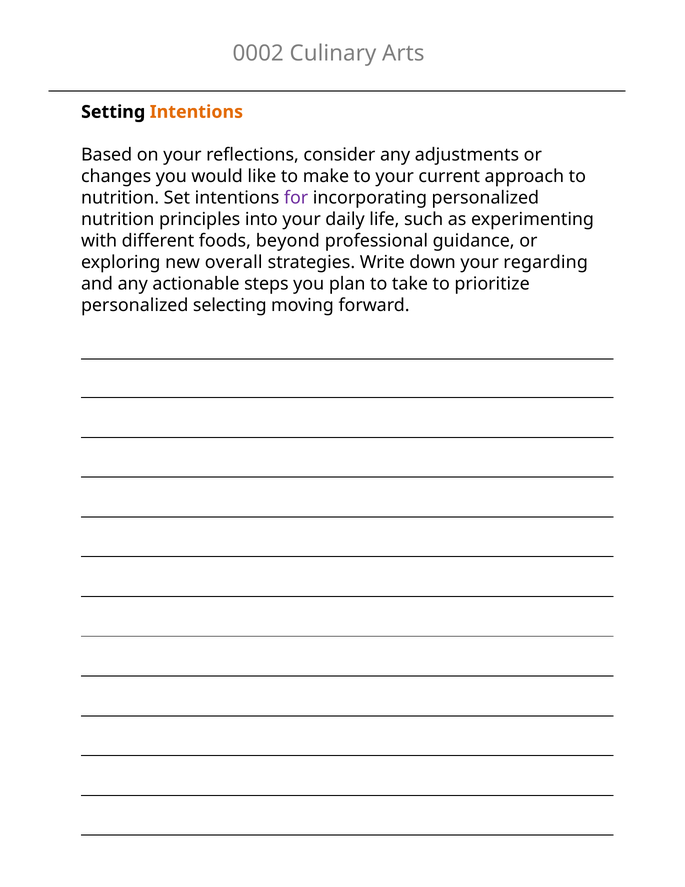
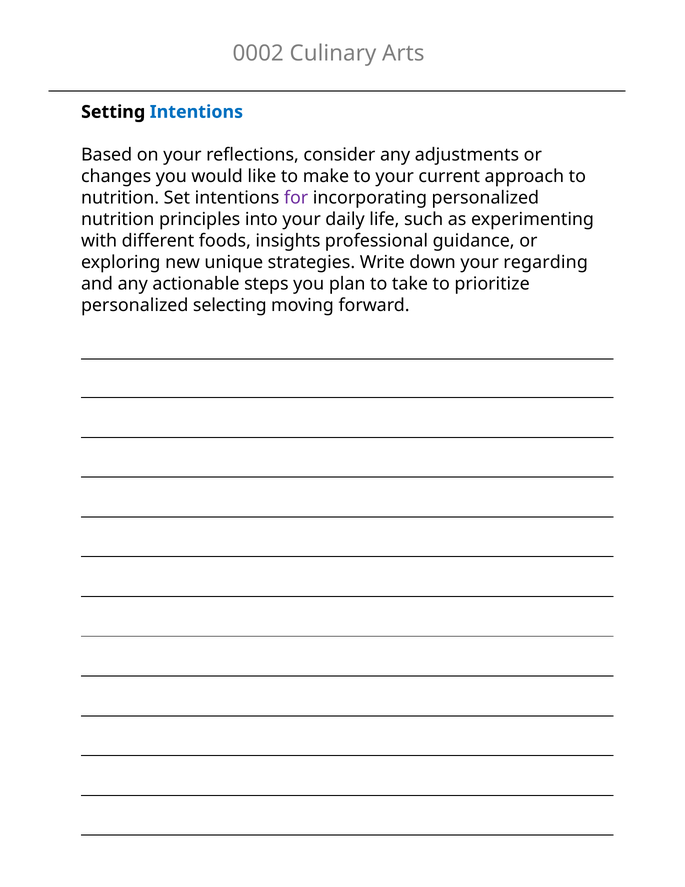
Intentions at (196, 112) colour: orange -> blue
beyond: beyond -> insights
overall: overall -> unique
